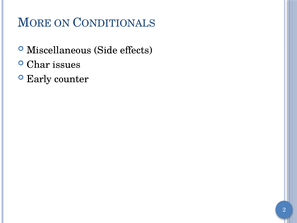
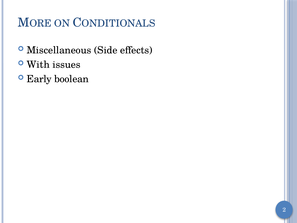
Char: Char -> With
counter: counter -> boolean
